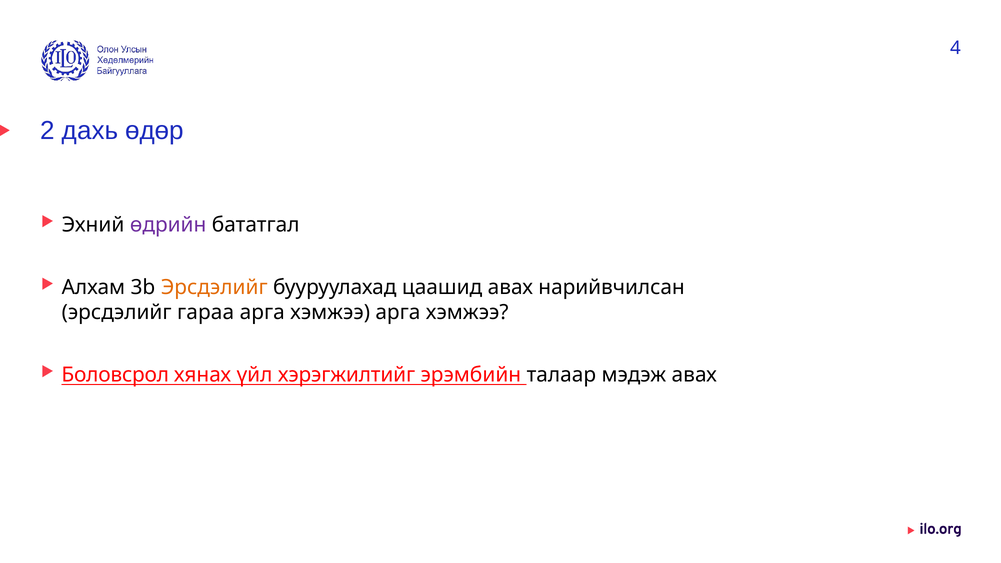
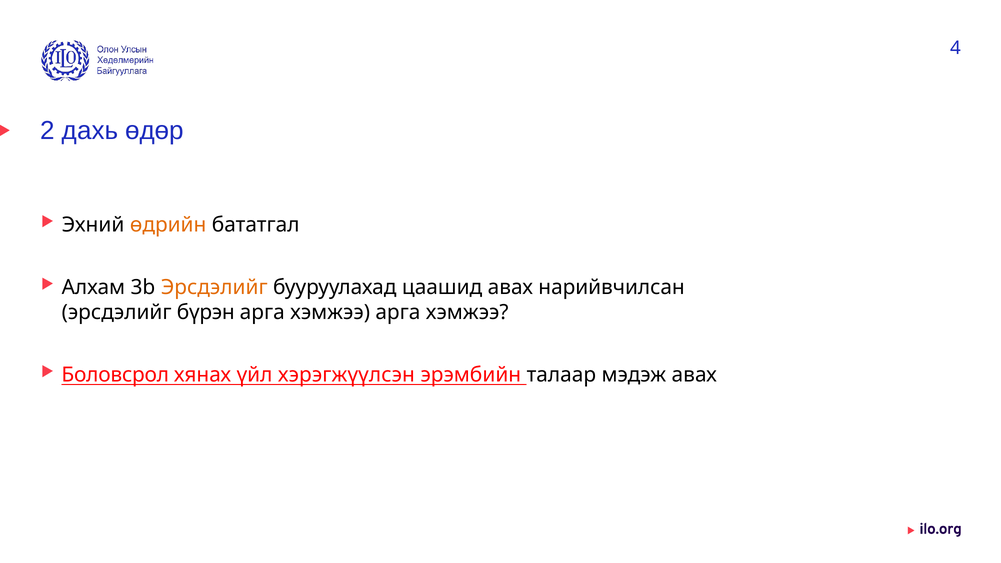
өдрийн colour: purple -> orange
гараа: гараа -> бүрэн
хэрэгжилтийг: хэрэгжилтийг -> хэрэгжүүлсэн
